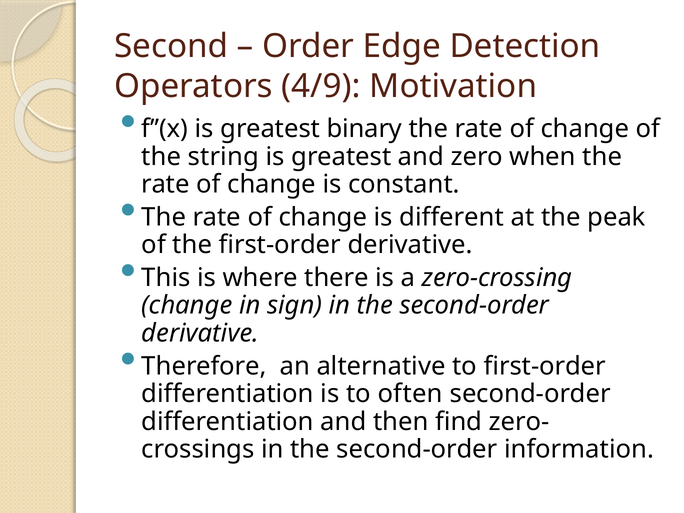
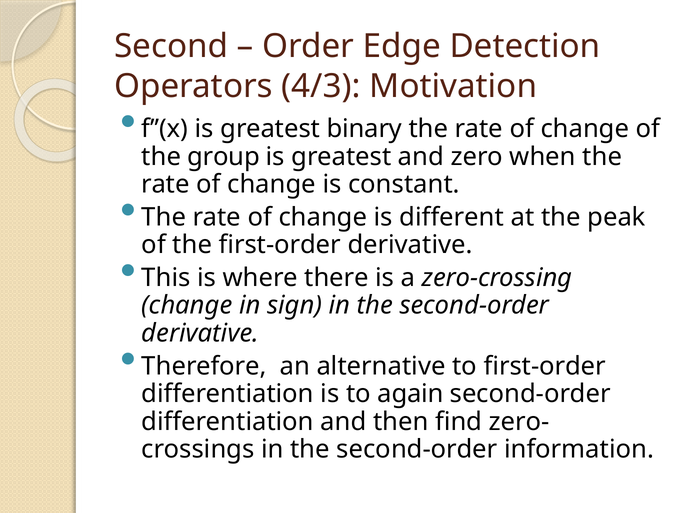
4/9: 4/9 -> 4/3
string: string -> group
often: often -> again
